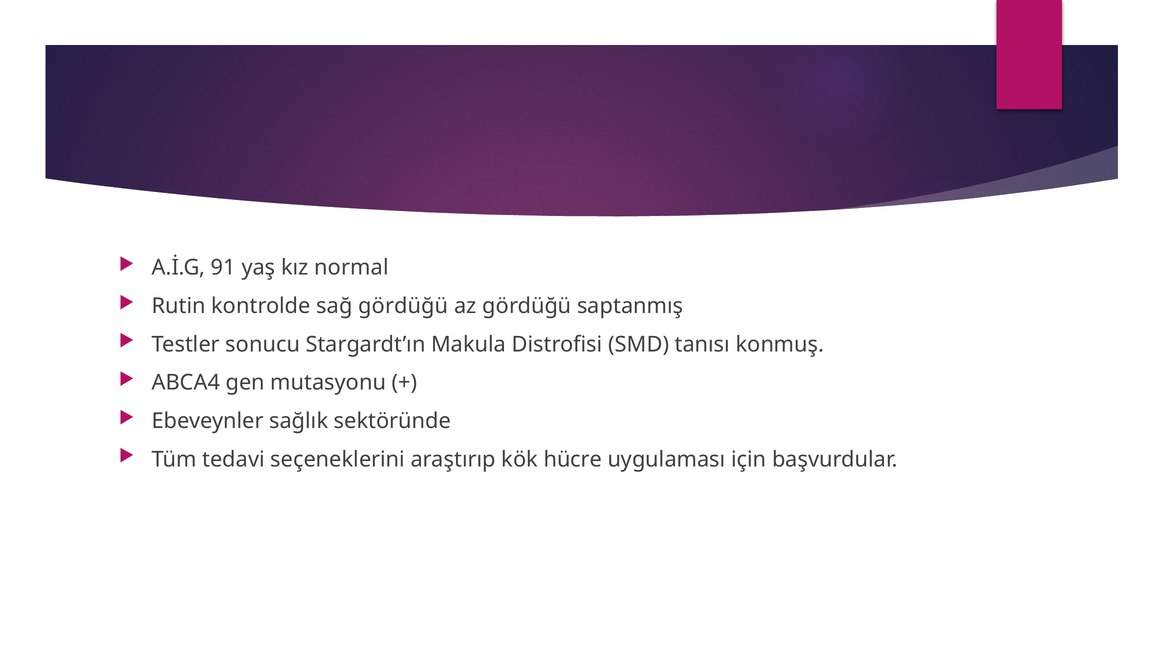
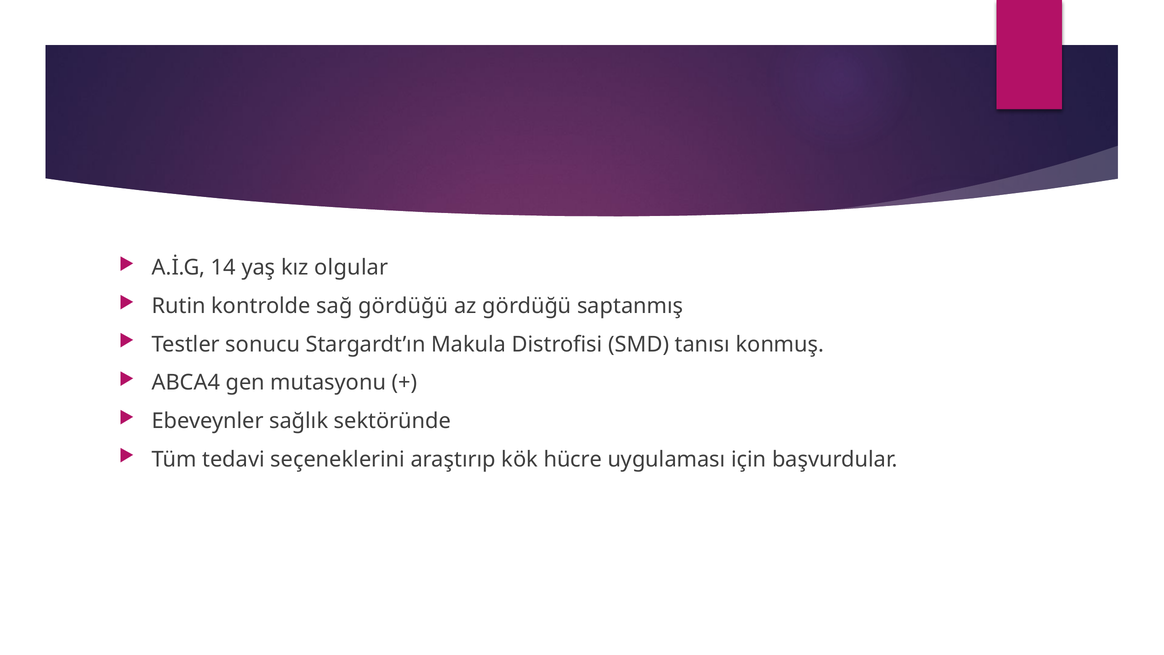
91: 91 -> 14
normal: normal -> olgular
